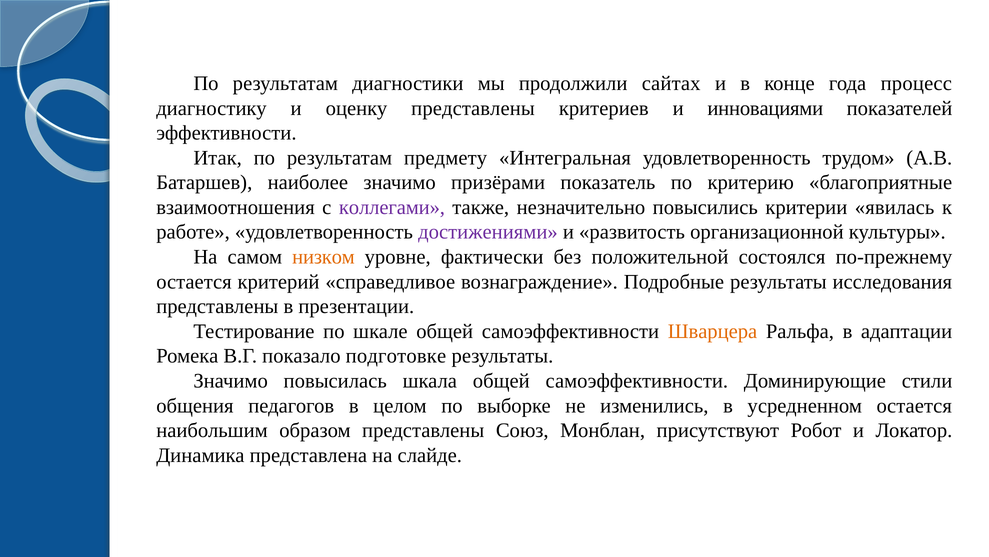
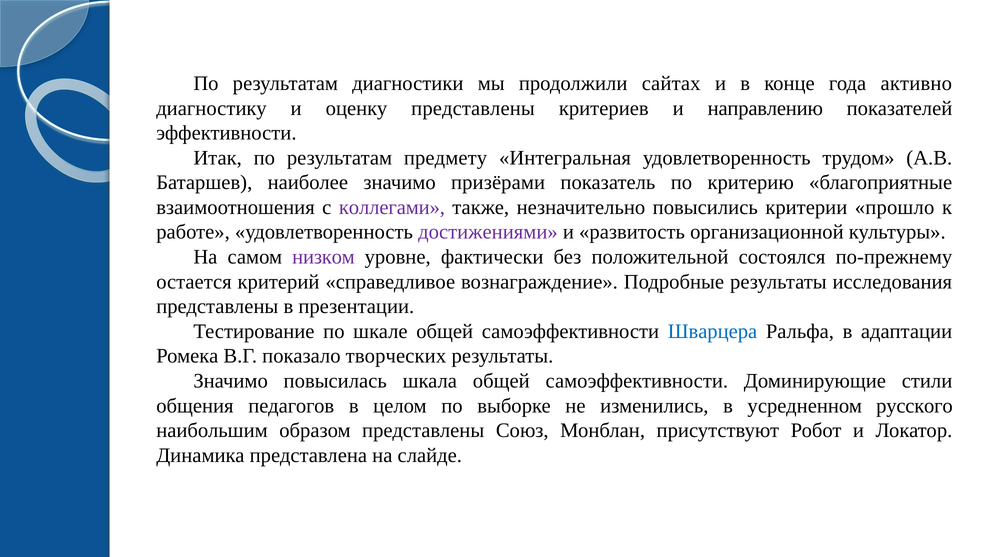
процесс: процесс -> активно
инновациями: инновациями -> направлению
явилась: явилась -> прошло
низком colour: orange -> purple
Шварцера colour: orange -> blue
подготовке: подготовке -> творческих
усредненном остается: остается -> русского
